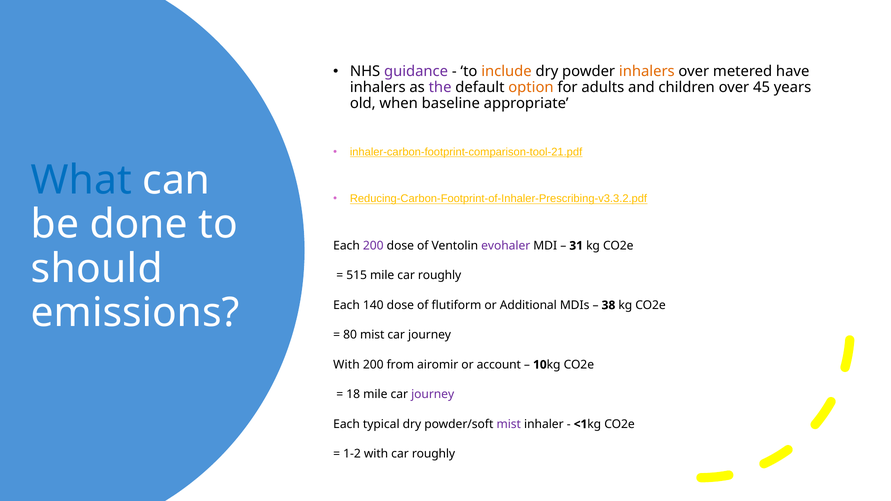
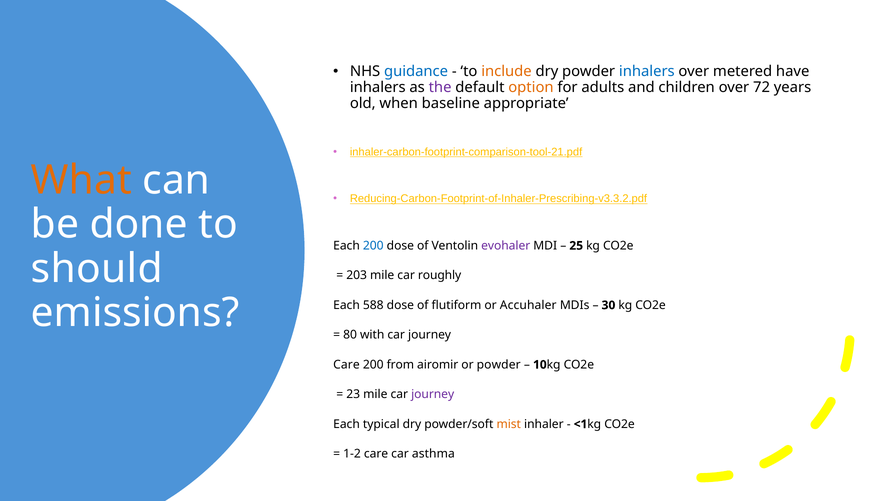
guidance colour: purple -> blue
inhalers at (647, 71) colour: orange -> blue
45: 45 -> 72
What colour: blue -> orange
200 at (373, 246) colour: purple -> blue
31: 31 -> 25
515: 515 -> 203
140: 140 -> 588
Additional: Additional -> Accuhaler
38: 38 -> 30
80 mist: mist -> with
With at (346, 365): With -> Care
or account: account -> powder
18: 18 -> 23
mist at (509, 424) colour: purple -> orange
1-2 with: with -> care
roughly at (433, 454): roughly -> asthma
